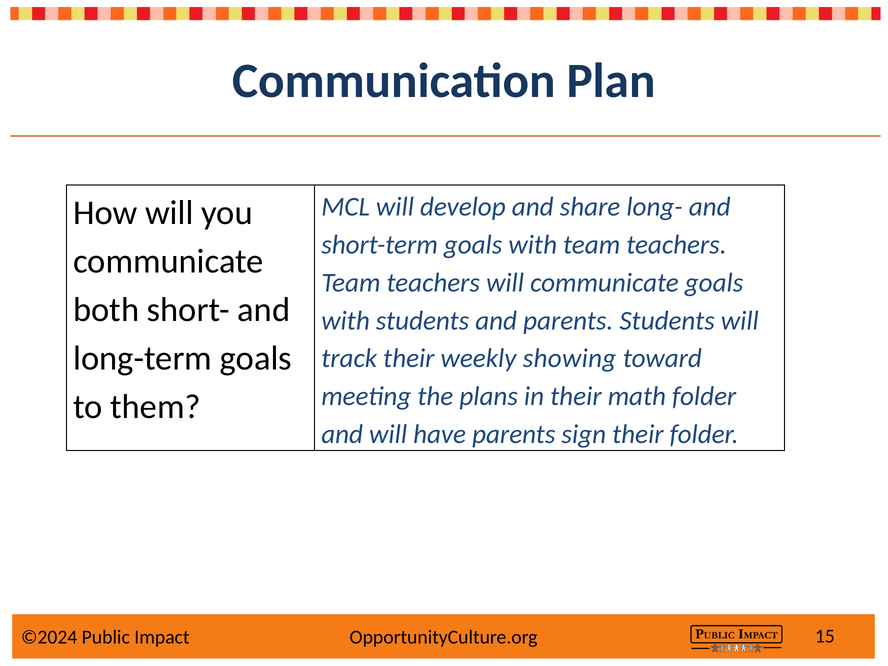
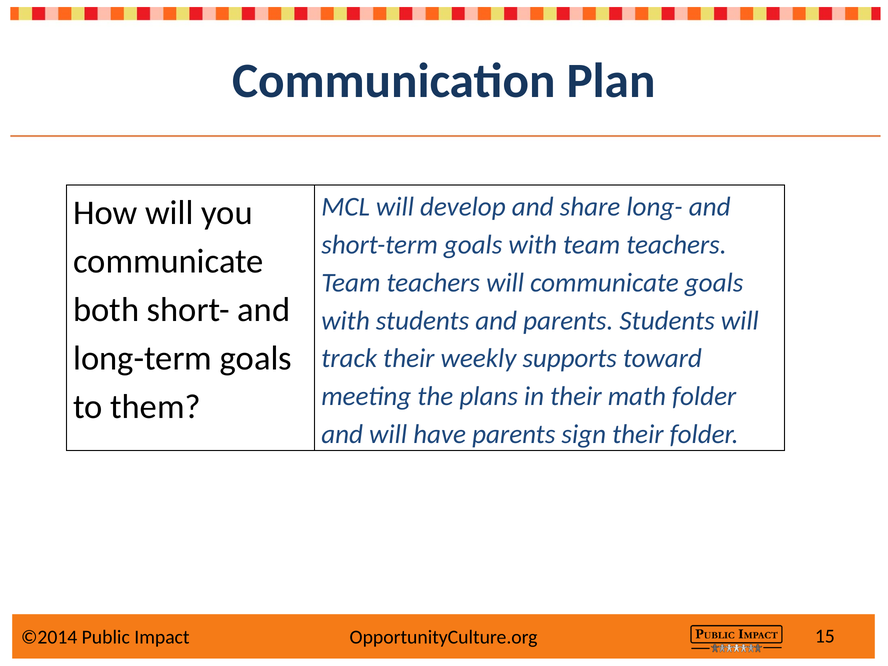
showing: showing -> supports
©2024: ©2024 -> ©2014
